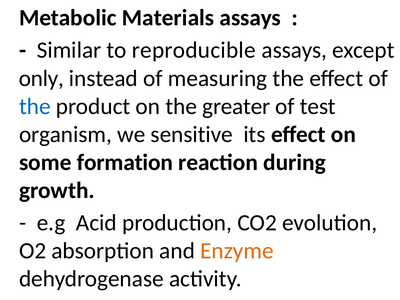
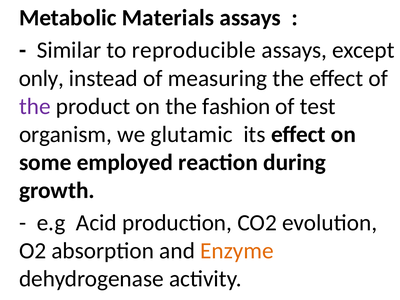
the at (35, 106) colour: blue -> purple
greater: greater -> fashion
sensitive: sensitive -> glutamic
formation: formation -> employed
